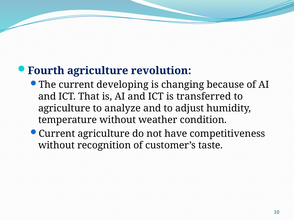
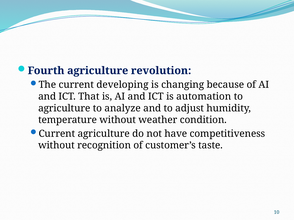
transferred: transferred -> automation
